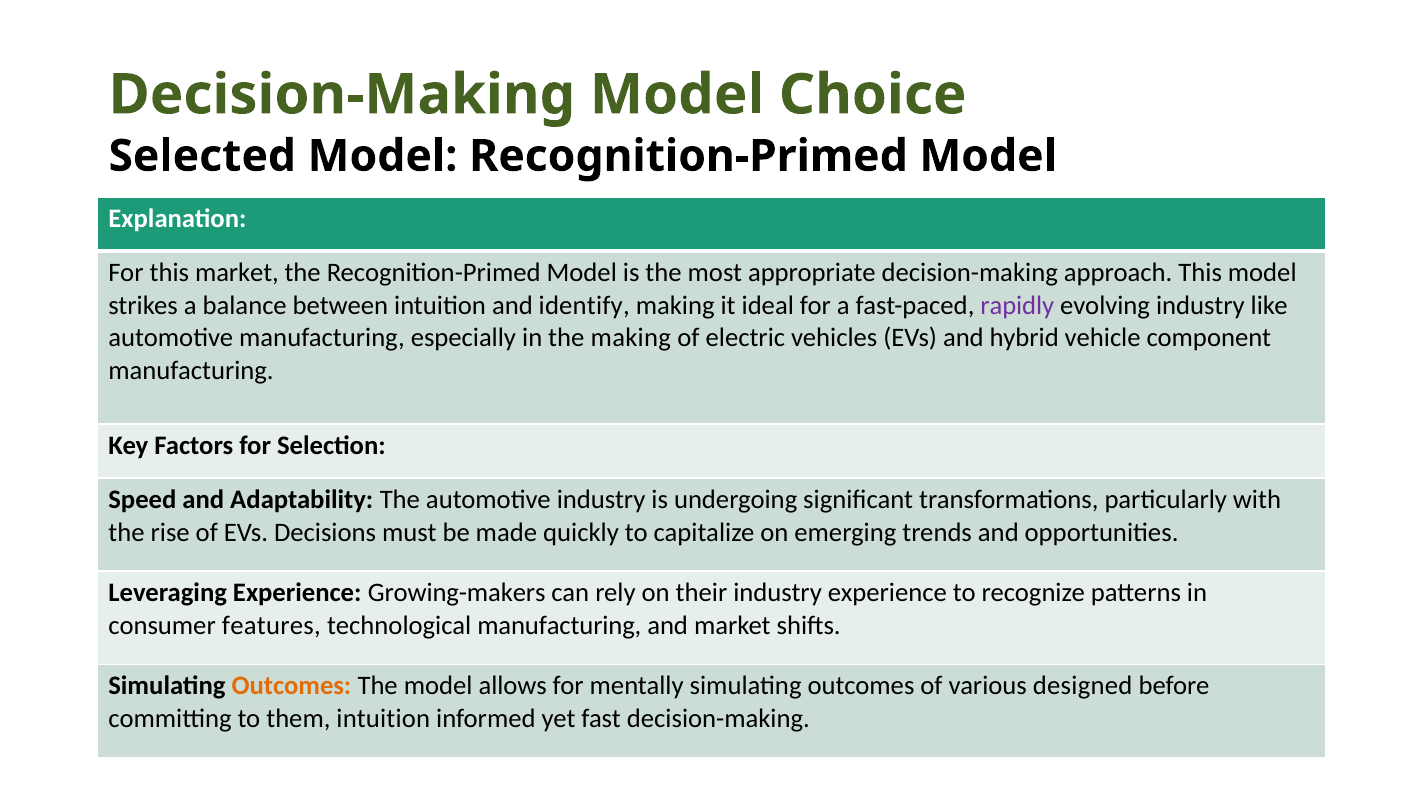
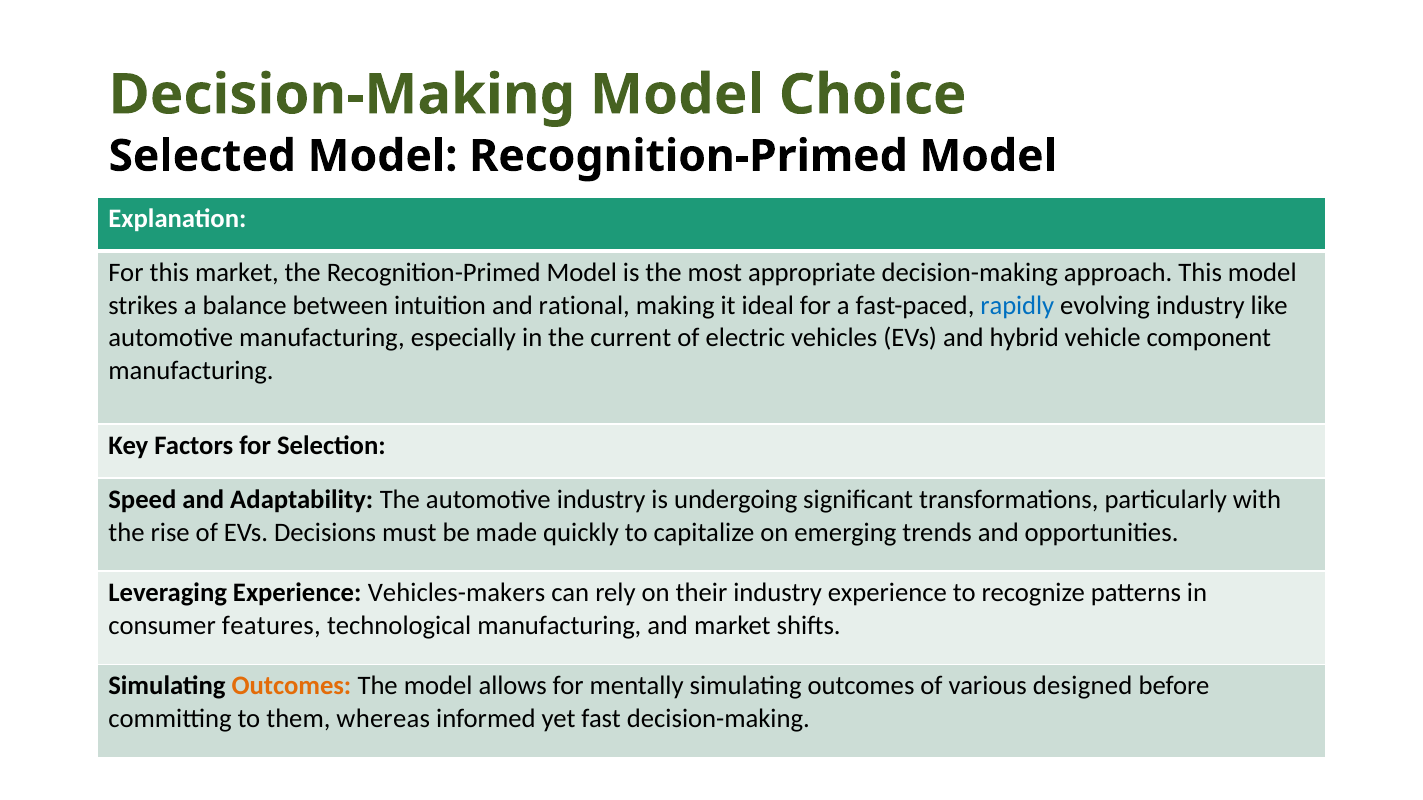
identify: identify -> rational
rapidly colour: purple -> blue
the making: making -> current
Growing-makers: Growing-makers -> Vehicles-makers
them intuition: intuition -> whereas
